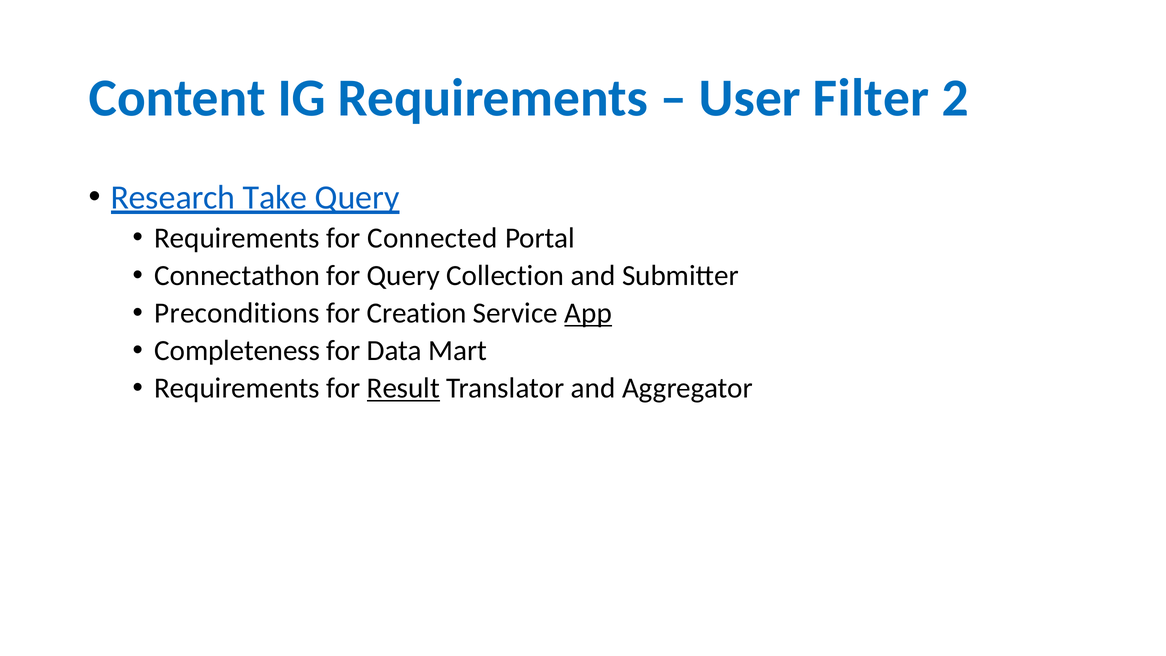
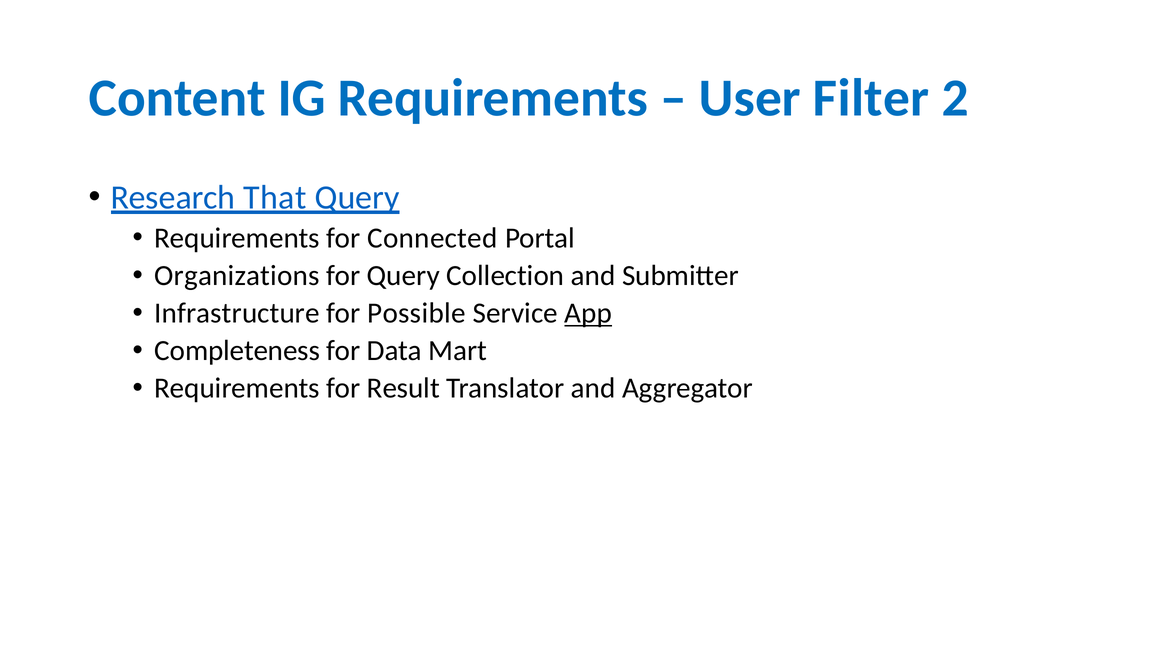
Take: Take -> That
Connectathon: Connectathon -> Organizations
Preconditions: Preconditions -> Infrastructure
Creation: Creation -> Possible
Result underline: present -> none
